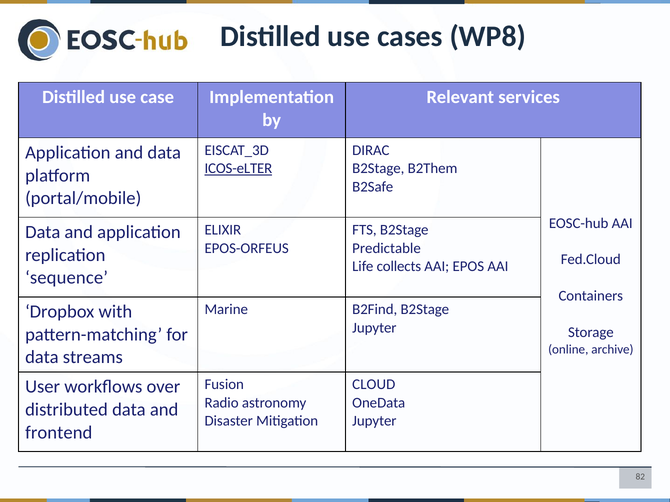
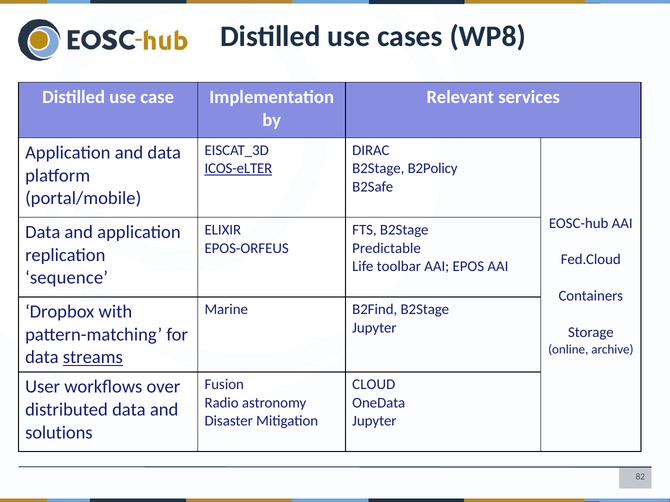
B2Them: B2Them -> B2Policy
collects: collects -> toolbar
streams underline: none -> present
frontend: frontend -> solutions
